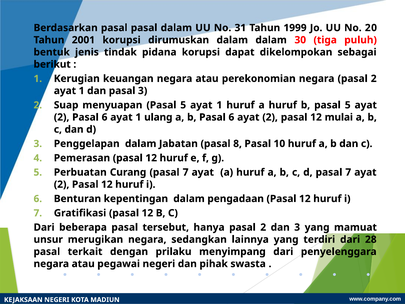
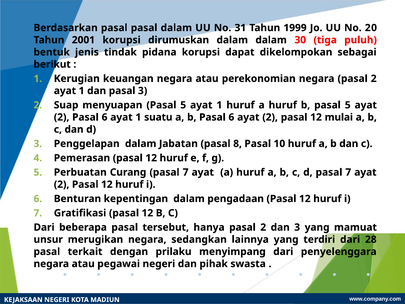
ulang: ulang -> suatu
